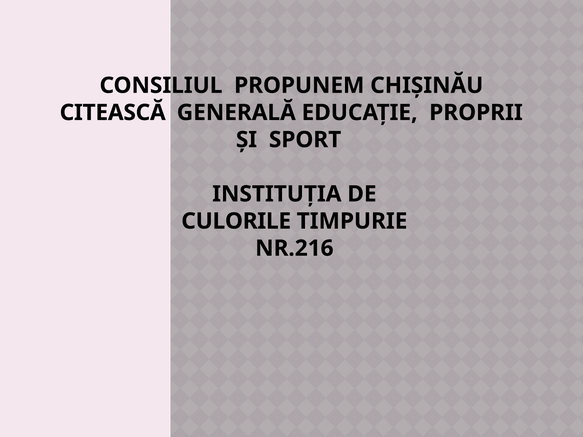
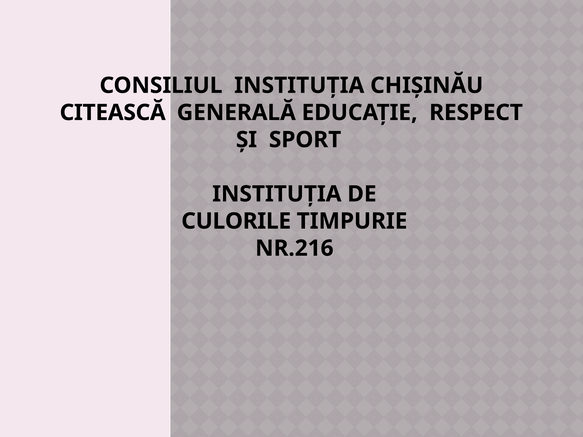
CONSILIUL PROPUNEM: PROPUNEM -> INSTITUŢIA
PROPRII: PROPRII -> RESPECT
